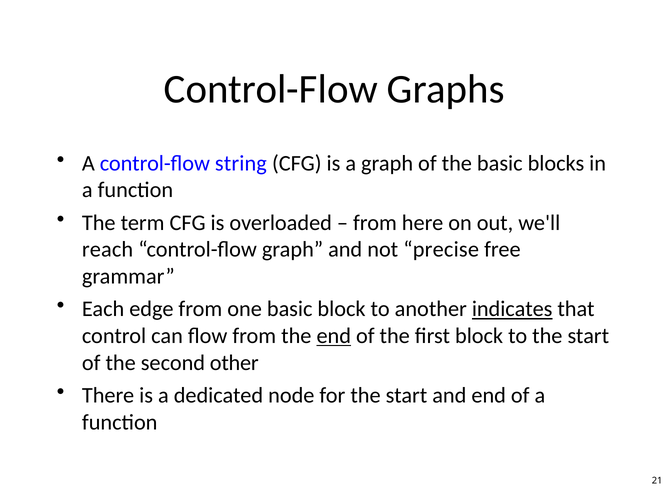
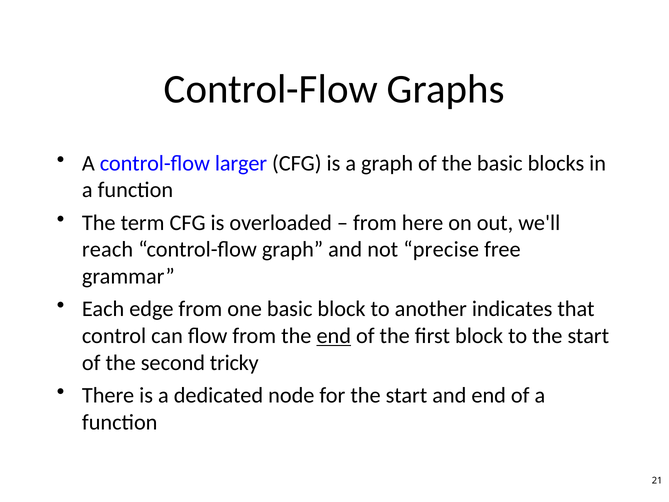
string: string -> larger
indicates underline: present -> none
other: other -> tricky
